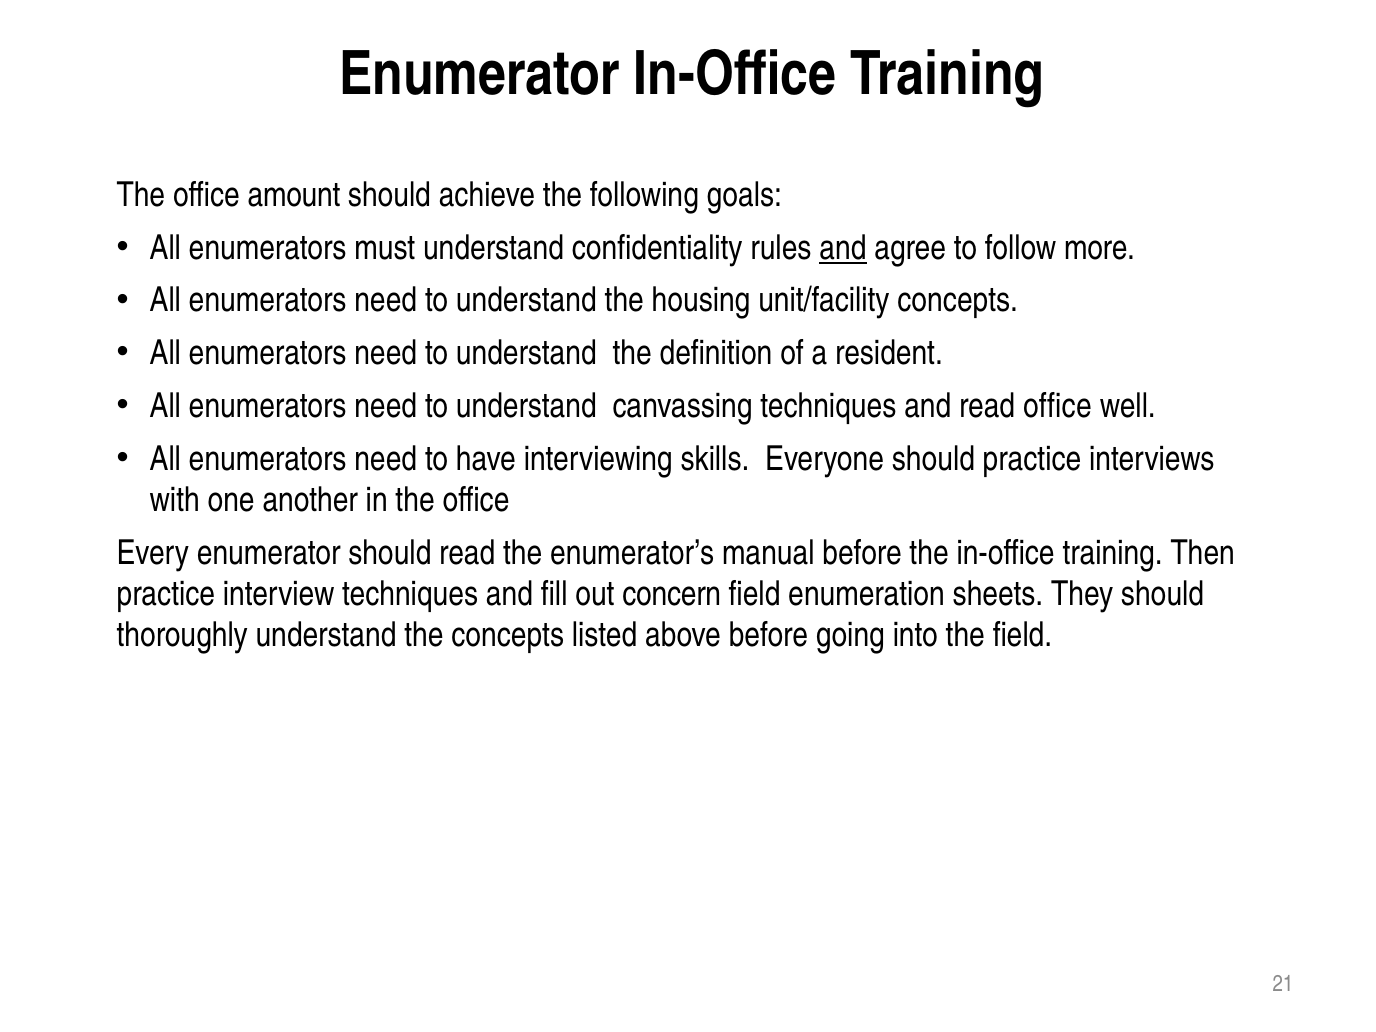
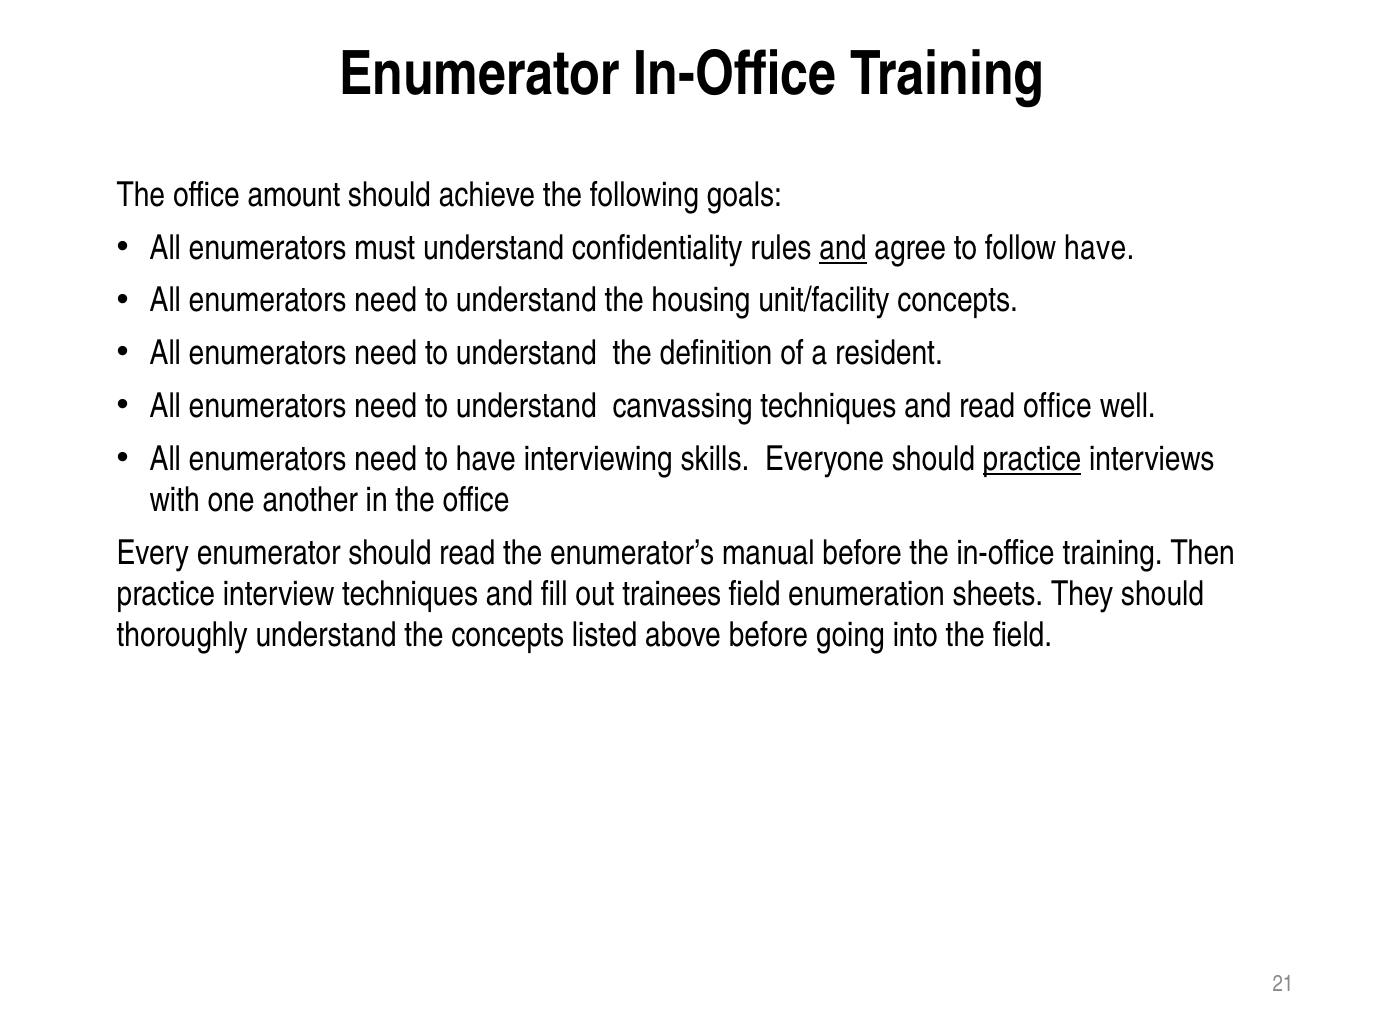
follow more: more -> have
practice at (1032, 459) underline: none -> present
concern: concern -> trainees
